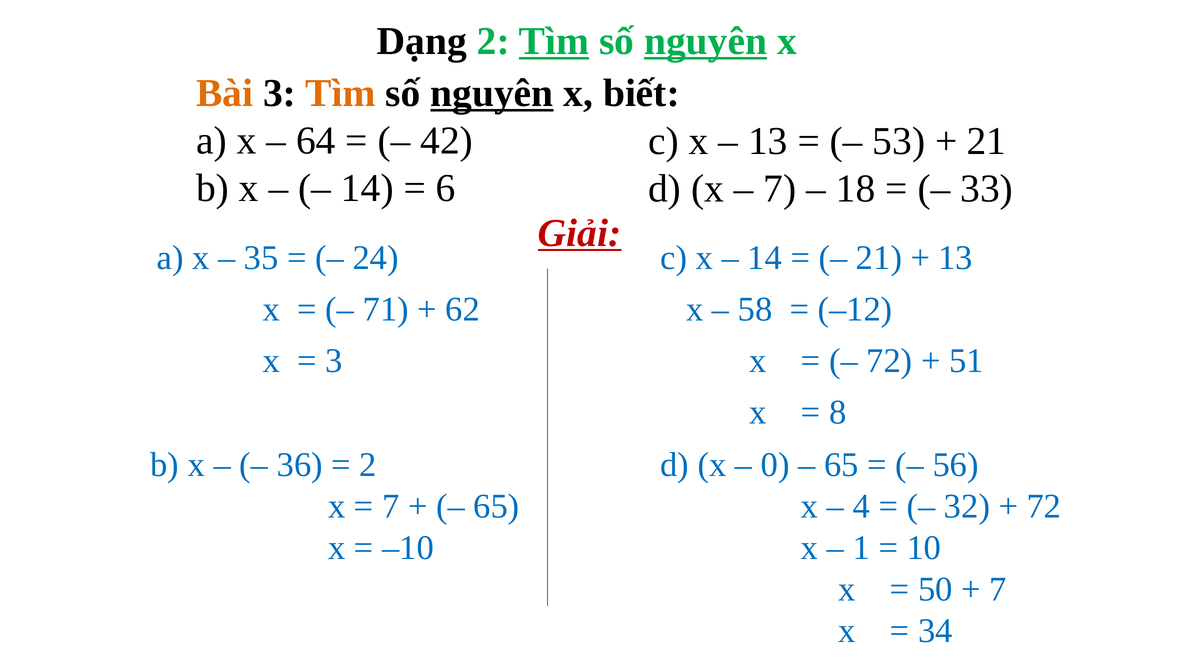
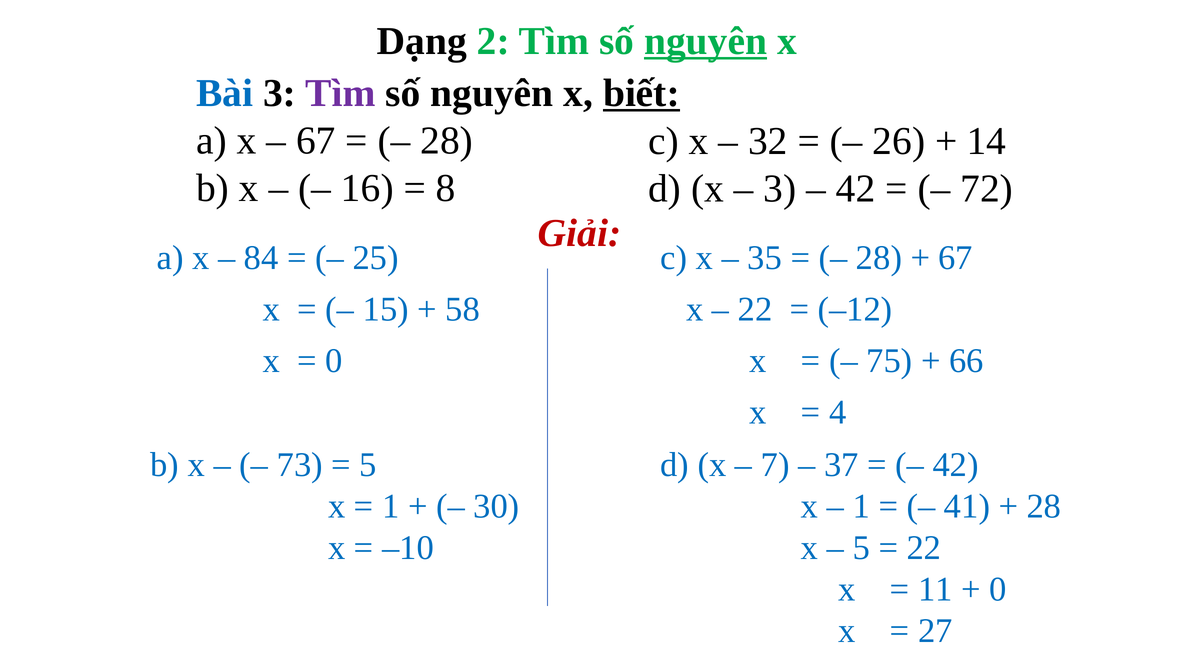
Tìm at (554, 41) underline: present -> none
Bài colour: orange -> blue
Tìm at (340, 93) colour: orange -> purple
nguyên at (492, 93) underline: present -> none
biết underline: none -> present
64 at (316, 141): 64 -> 67
42 at (447, 141): 42 -> 28
13 at (768, 141): 13 -> 32
53: 53 -> 26
21 at (987, 141): 21 -> 14
14 at (367, 188): 14 -> 16
6: 6 -> 8
7 at (780, 189): 7 -> 3
18 at (856, 189): 18 -> 42
33: 33 -> 72
Giải underline: present -> none
35: 35 -> 84
24: 24 -> 25
14 at (765, 258): 14 -> 35
21 at (879, 258): 21 -> 28
13 at (956, 258): 13 -> 67
71: 71 -> 15
62: 62 -> 58
58 at (755, 310): 58 -> 22
3 at (334, 361): 3 -> 0
72 at (889, 361): 72 -> 75
51: 51 -> 66
8: 8 -> 4
36: 36 -> 73
2 at (368, 465): 2 -> 5
0: 0 -> 7
65 at (841, 465): 65 -> 37
56 at (956, 465): 56 -> 42
7 at (391, 506): 7 -> 1
65 at (496, 506): 65 -> 30
4 at (861, 506): 4 -> 1
32: 32 -> 41
72 at (1044, 506): 72 -> 28
1 at (861, 548): 1 -> 5
10 at (924, 548): 10 -> 22
50: 50 -> 11
7 at (998, 589): 7 -> 0
34: 34 -> 27
